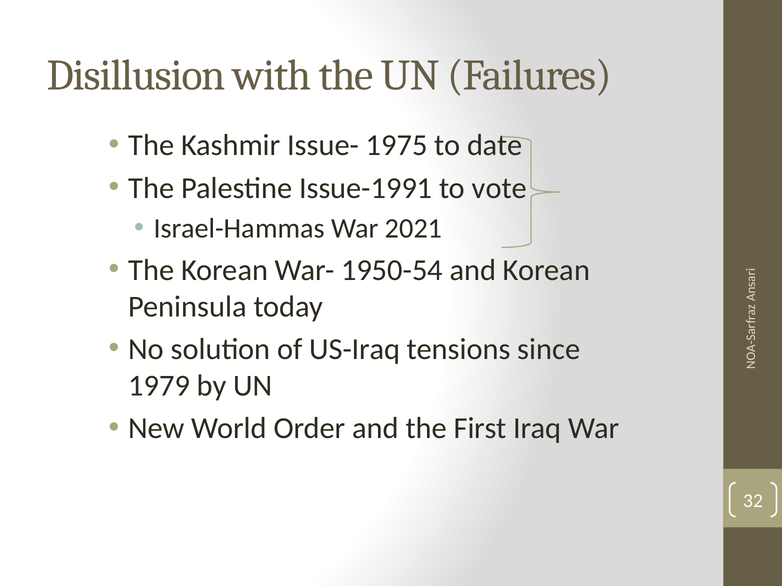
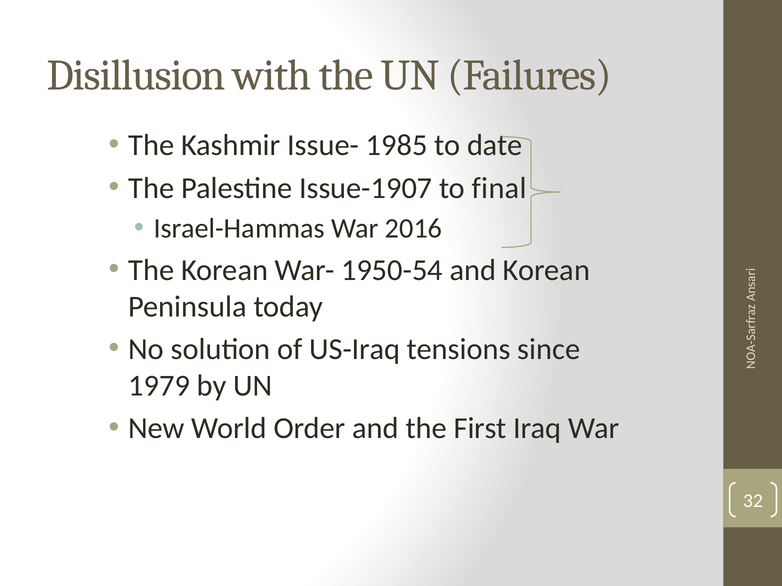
1975: 1975 -> 1985
Issue-1991: Issue-1991 -> Issue-1907
vote: vote -> final
2021: 2021 -> 2016
